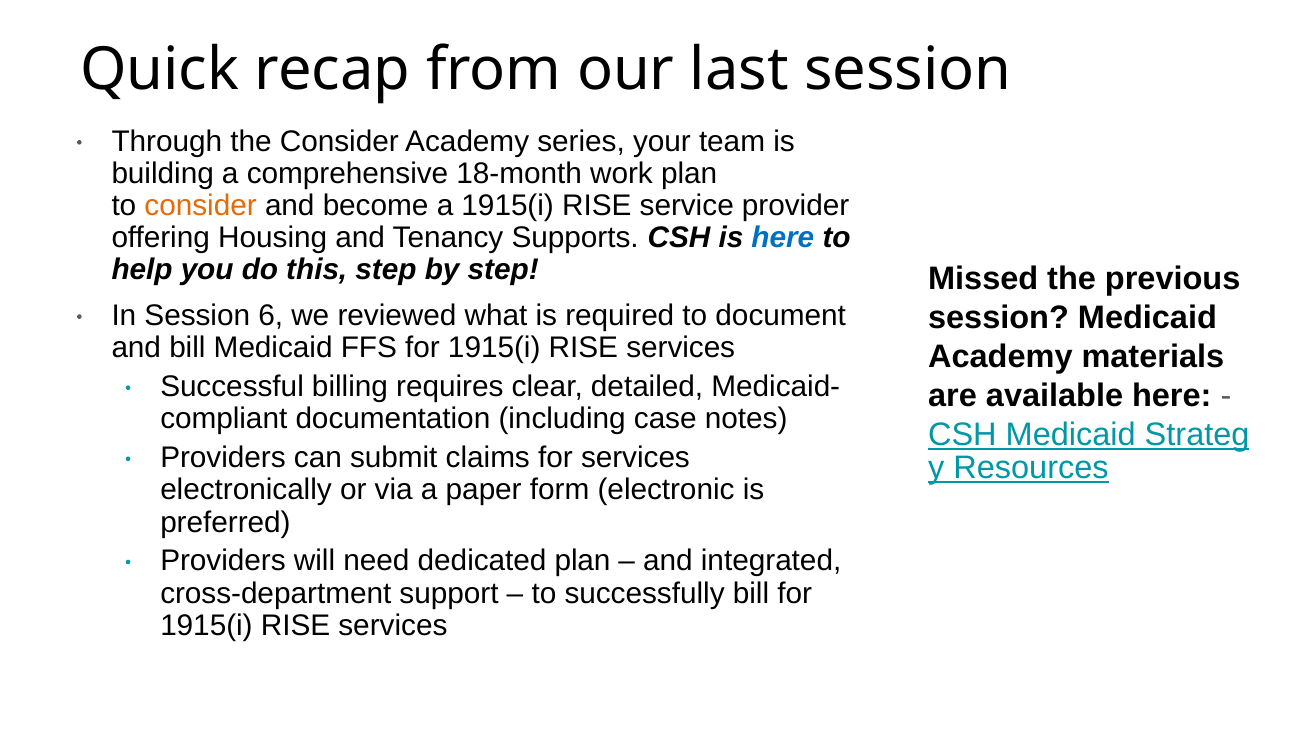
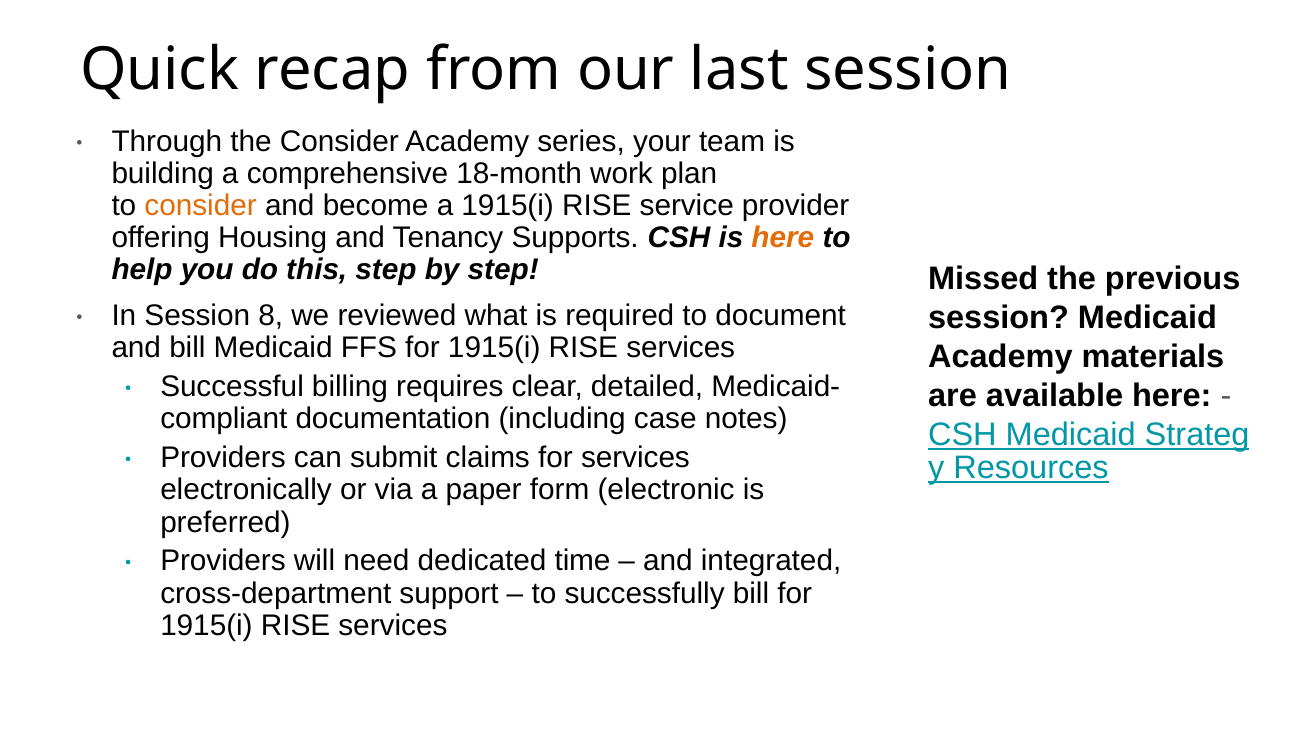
here at (783, 238) colour: blue -> orange
6: 6 -> 8
dedicated plan: plan -> time
